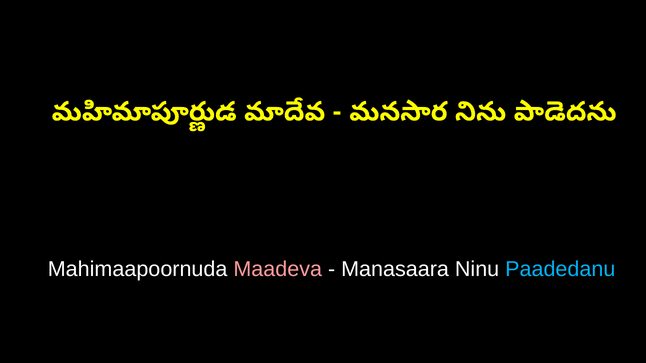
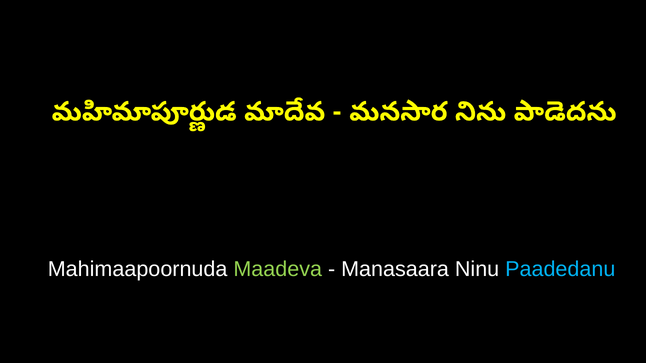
Maadeva colour: pink -> light green
